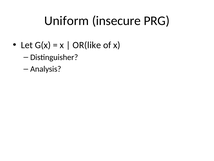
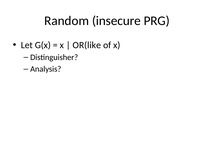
Uniform: Uniform -> Random
